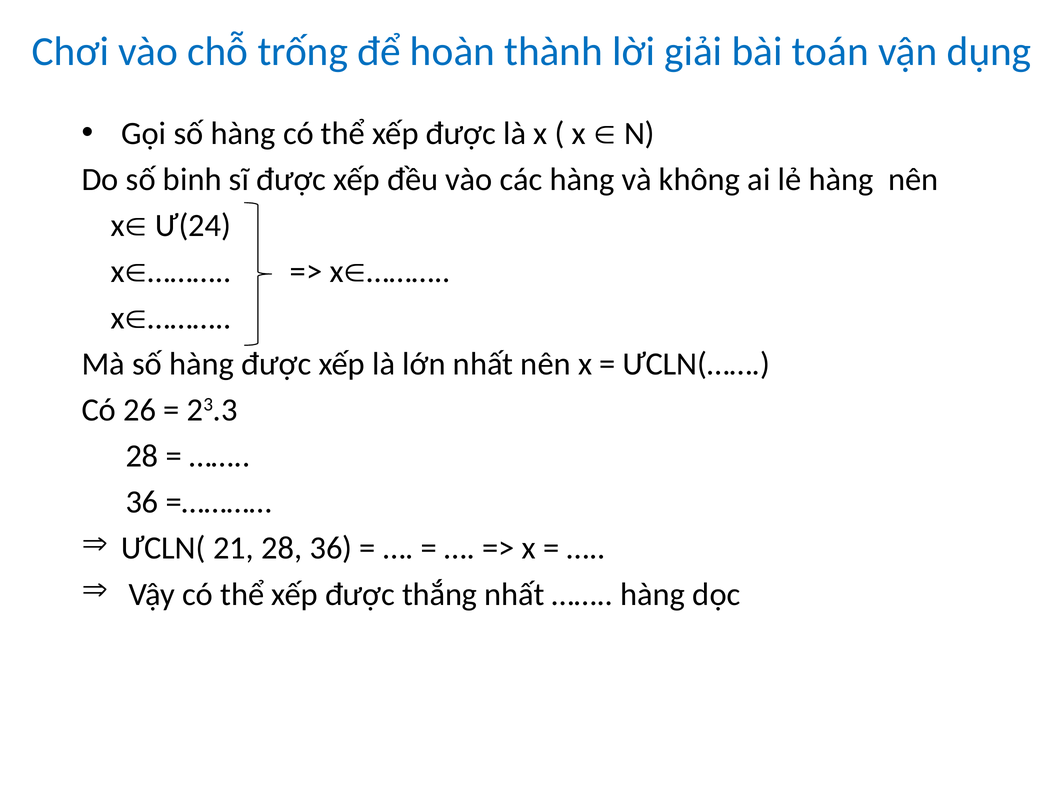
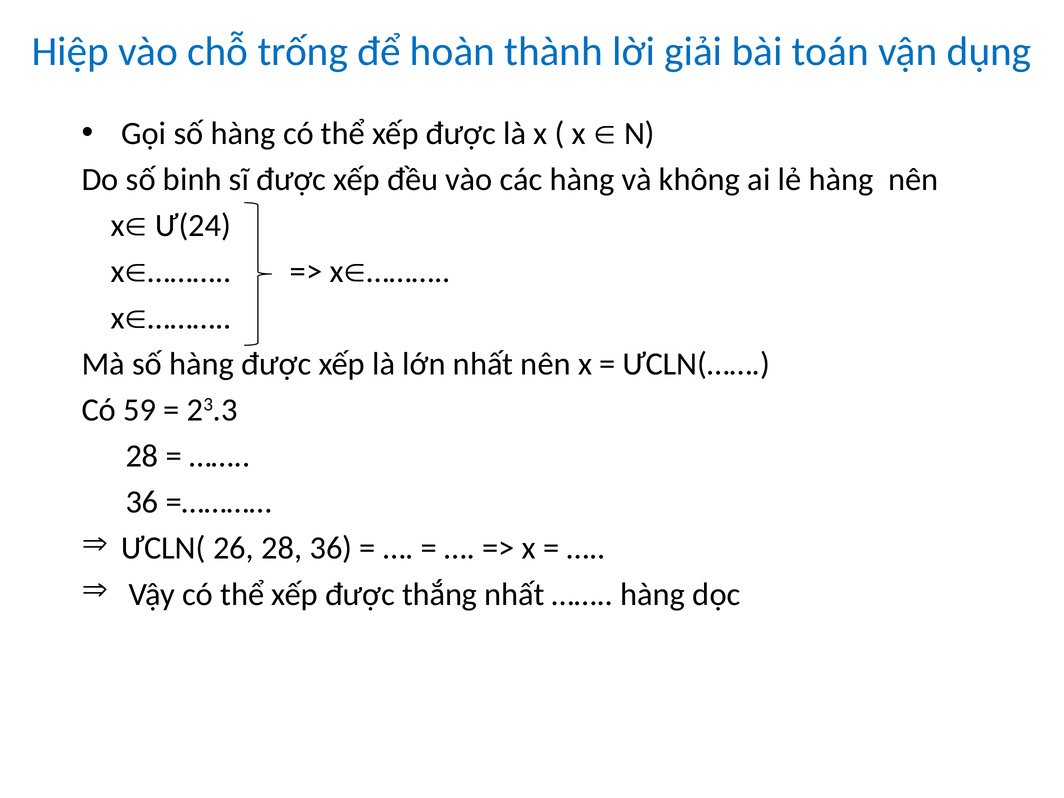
Chơi: Chơi -> Hiệp
26: 26 -> 59
21: 21 -> 26
